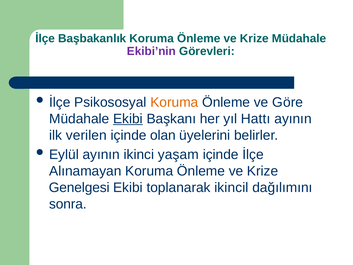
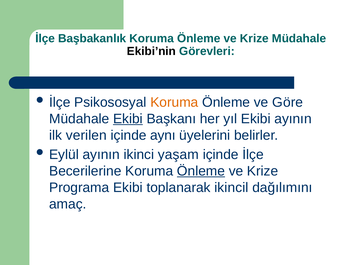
Ekibi’nin colour: purple -> black
yıl Hattı: Hattı -> Ekibi
olan: olan -> aynı
Alınamayan: Alınamayan -> Becerilerine
Önleme at (201, 171) underline: none -> present
Genelgesi: Genelgesi -> Programa
sonra: sonra -> amaç
